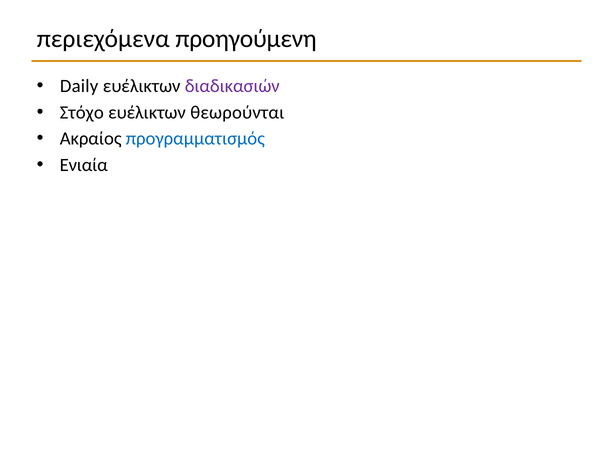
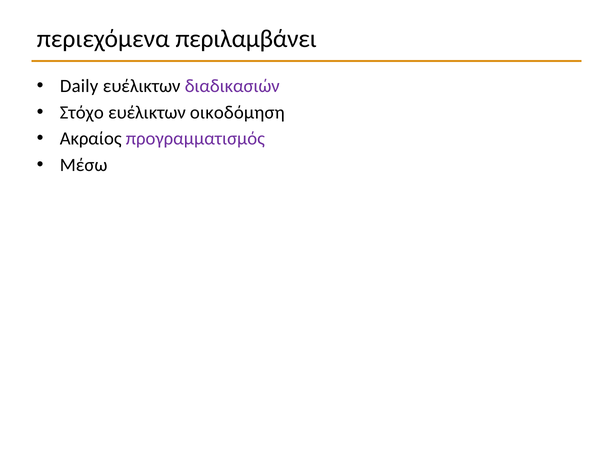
προηγούμενη: προηγούμενη -> περιλαμβάνει
θεωρούνται: θεωρούνται -> οικοδόμηση
προγραμματισμός colour: blue -> purple
Ενιαία: Ενιαία -> Μέσω
